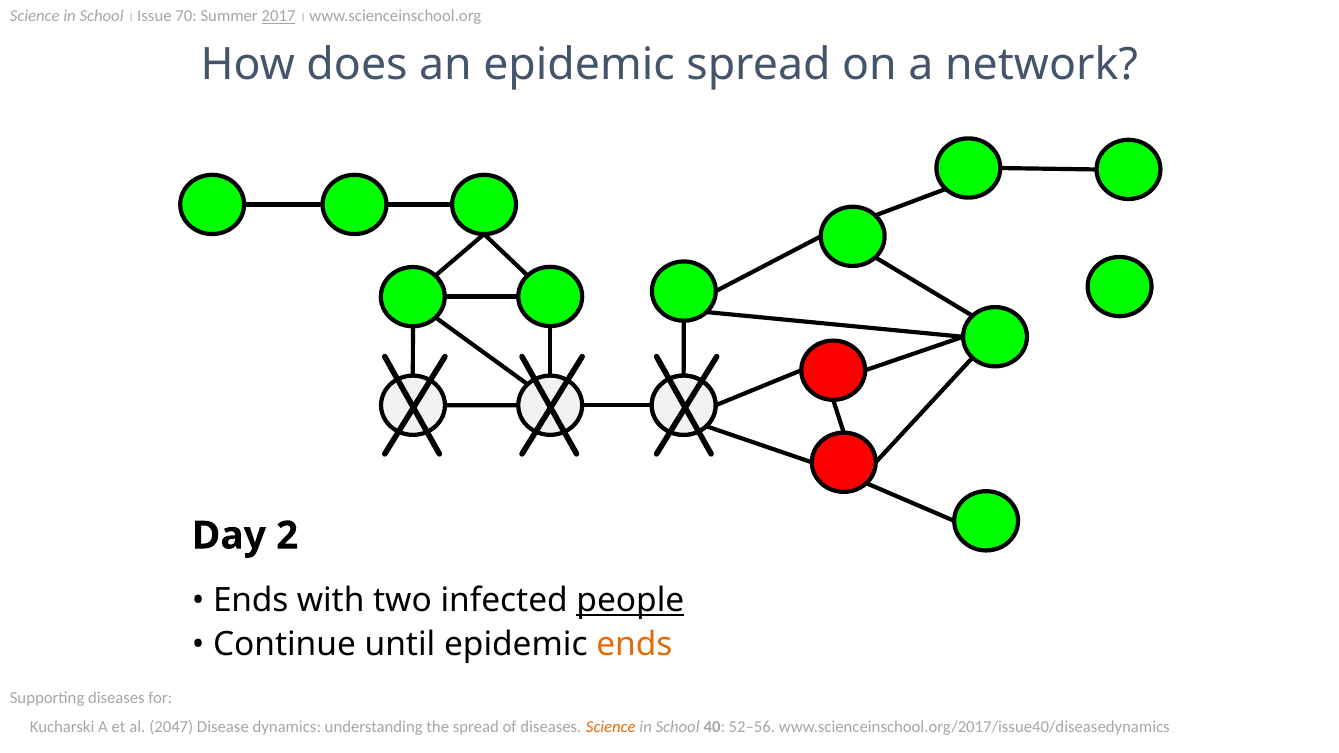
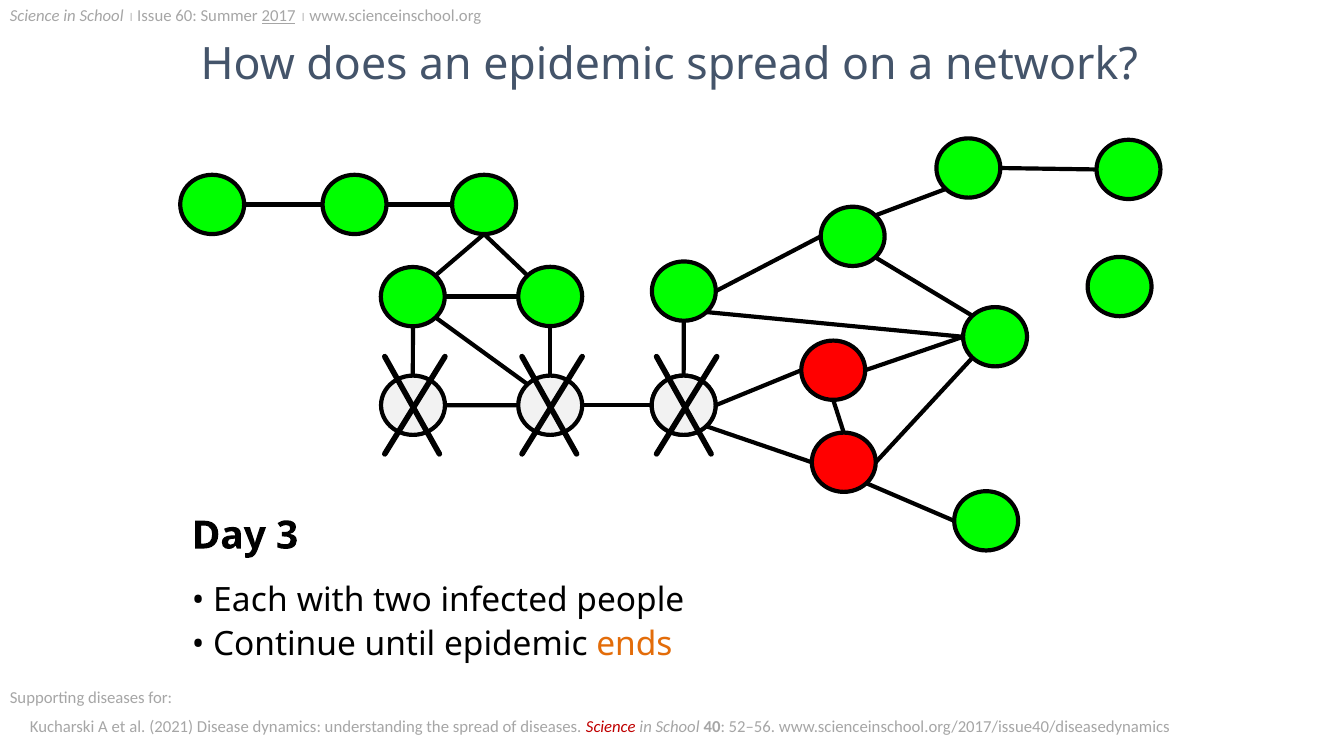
70: 70 -> 60
2: 2 -> 3
Ends at (251, 601): Ends -> Each
people underline: present -> none
2047: 2047 -> 2021
Science at (611, 727) colour: orange -> red
